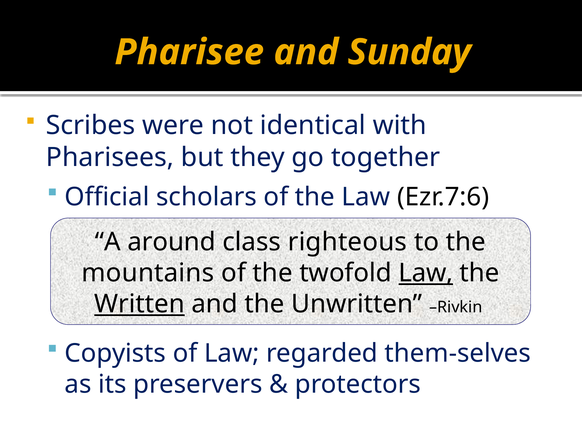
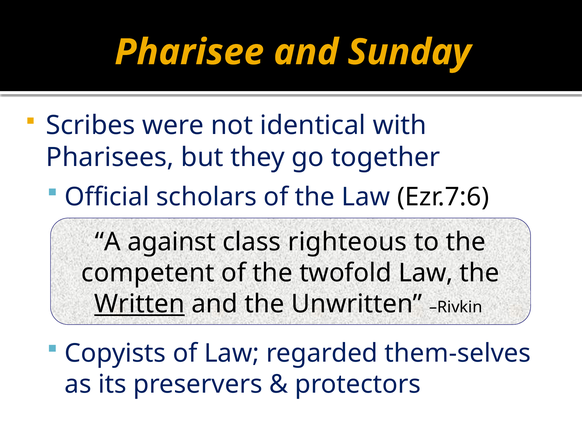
around: around -> against
mountains: mountains -> competent
Law at (426, 273) underline: present -> none
